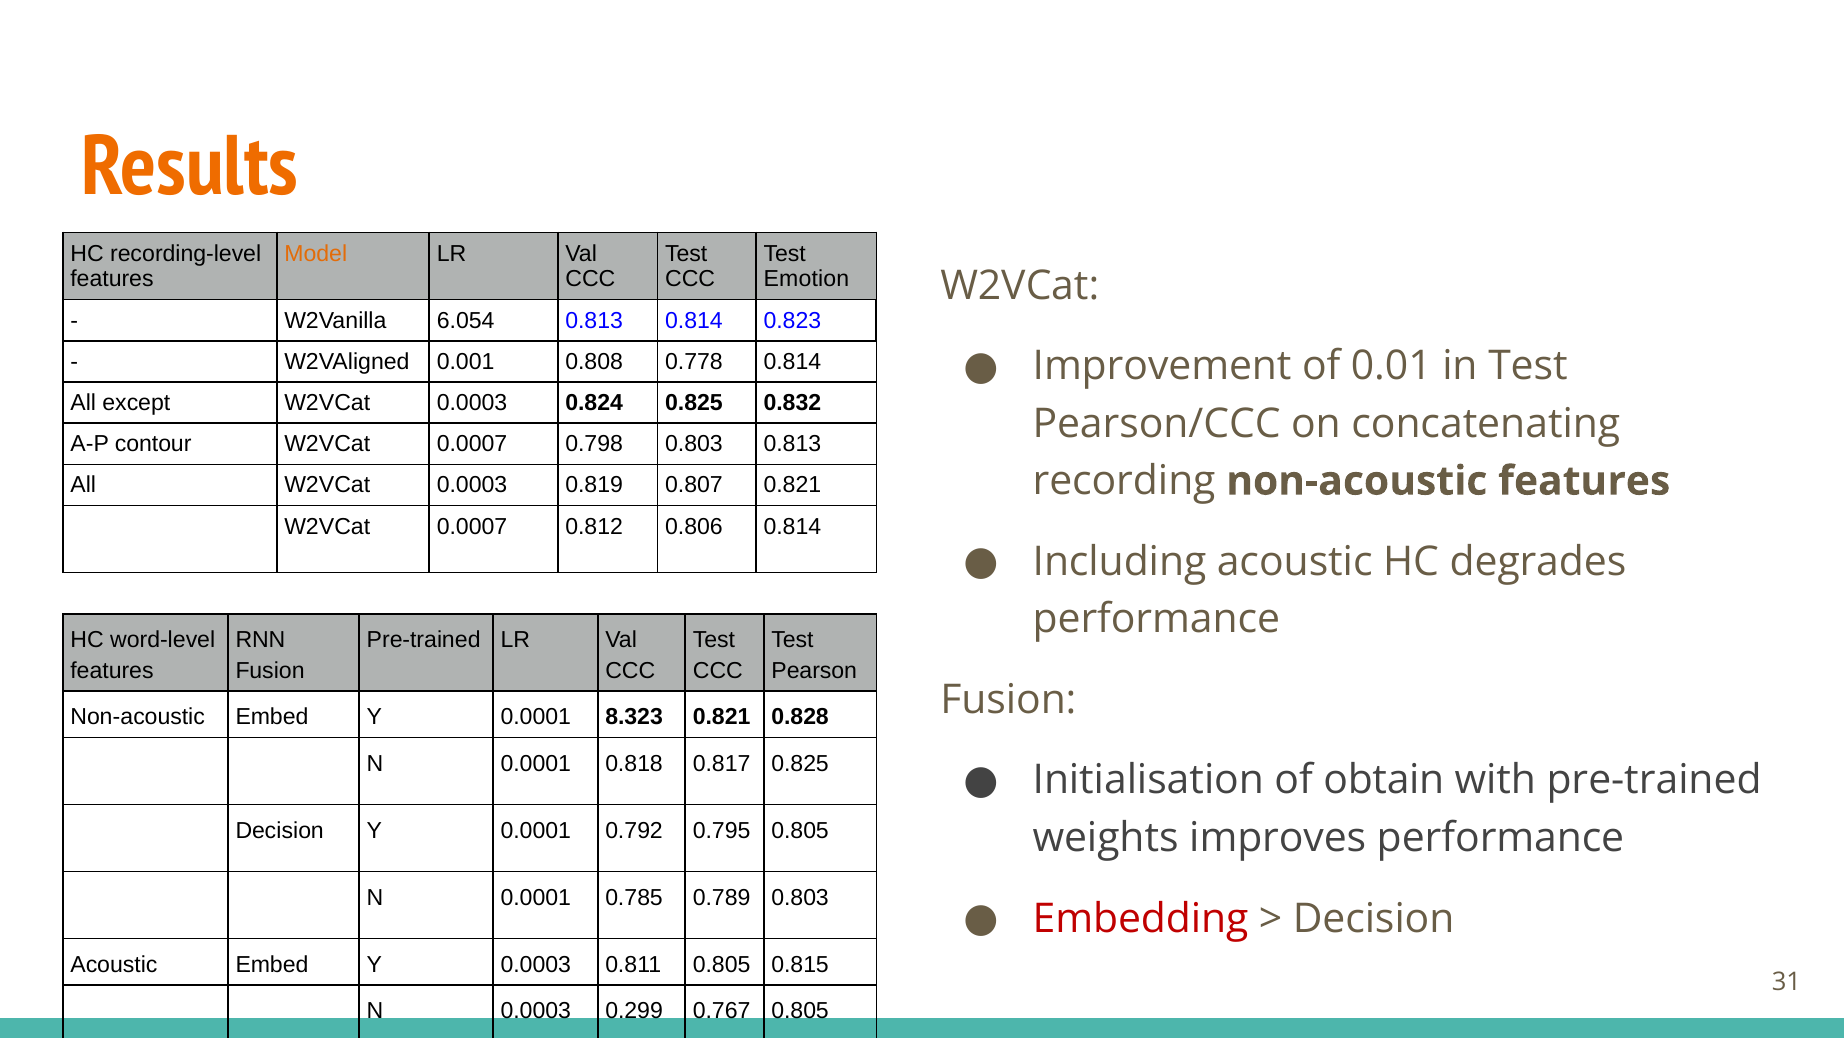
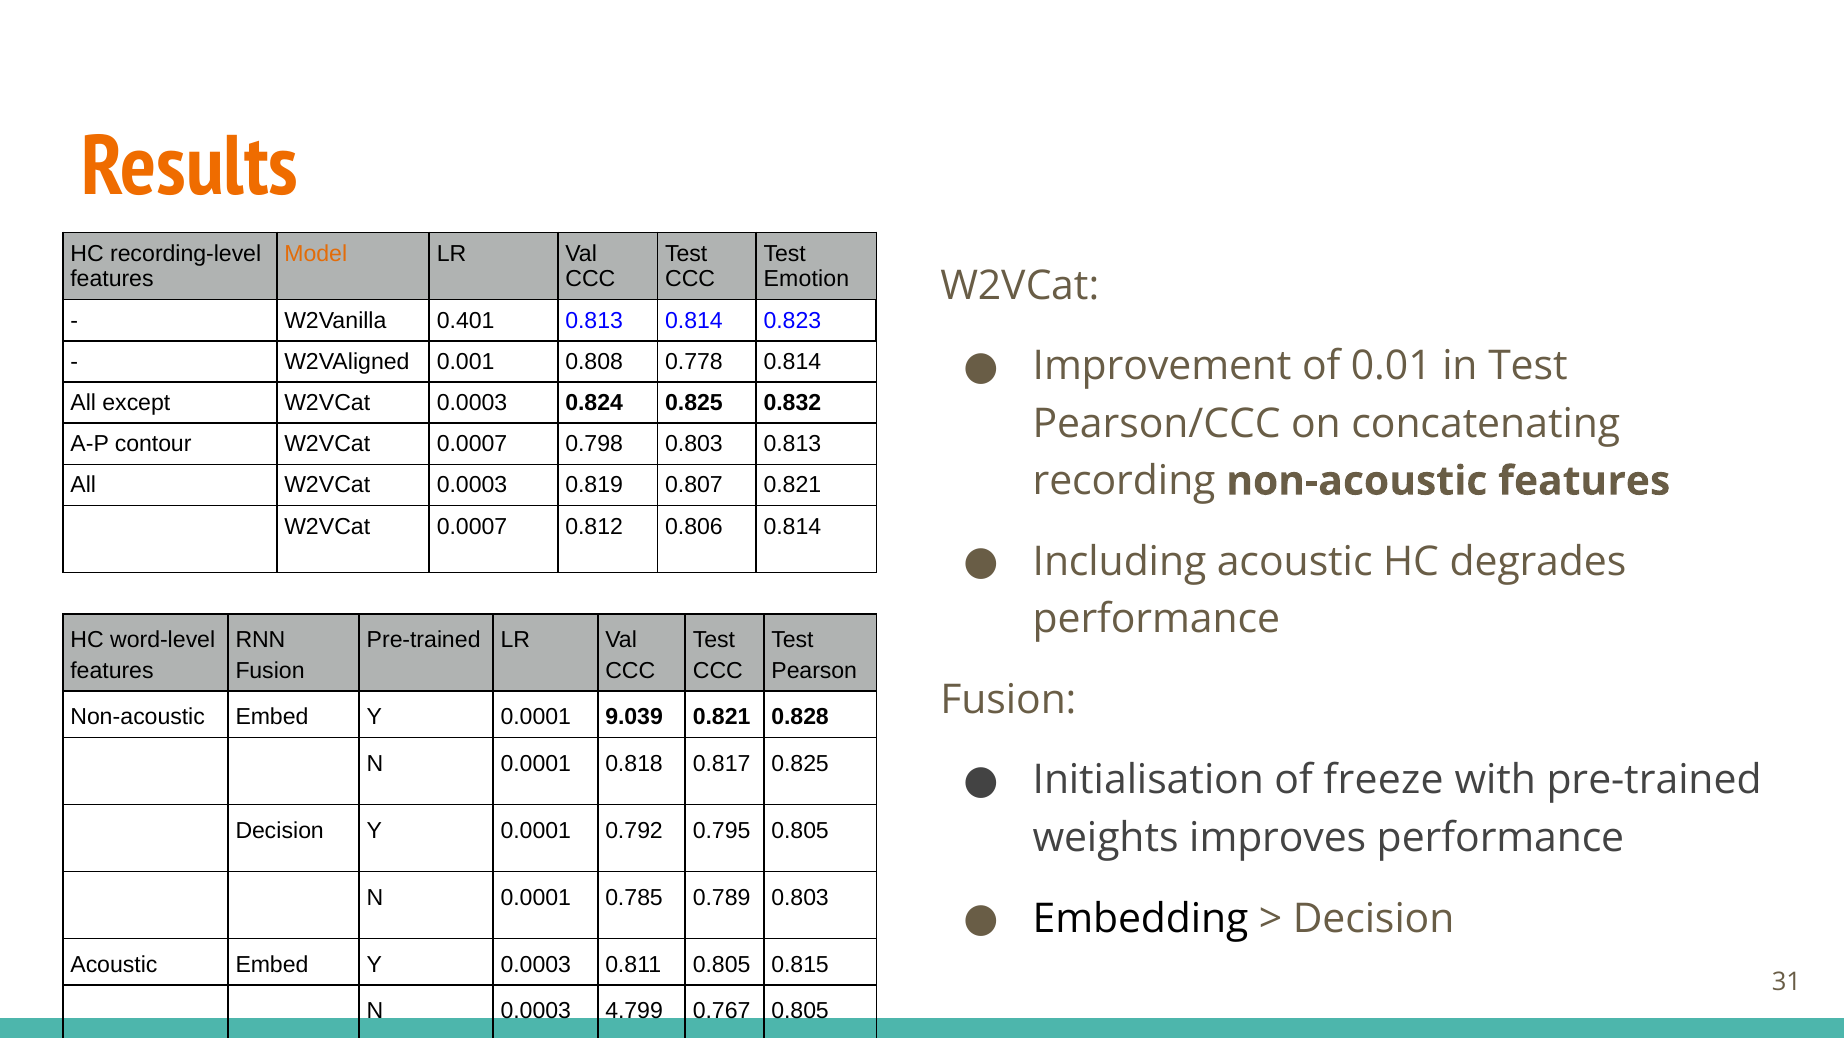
6.054: 6.054 -> 0.401
8.323: 8.323 -> 9.039
obtain: obtain -> freeze
Embedding colour: red -> black
0.299: 0.299 -> 4.799
